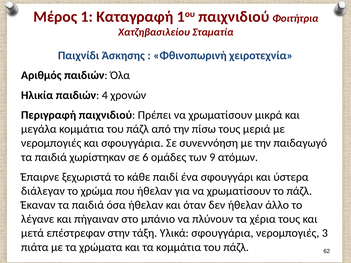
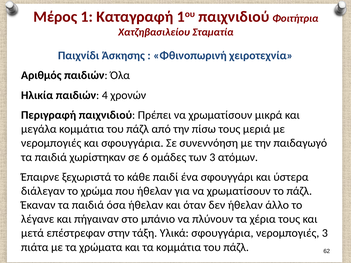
των 9: 9 -> 3
